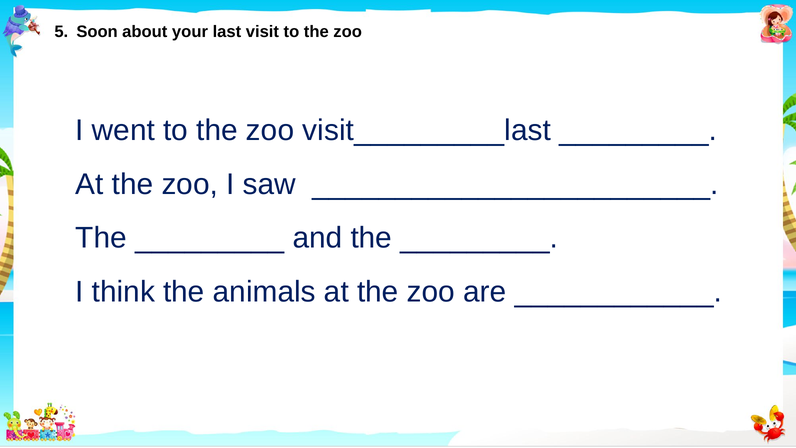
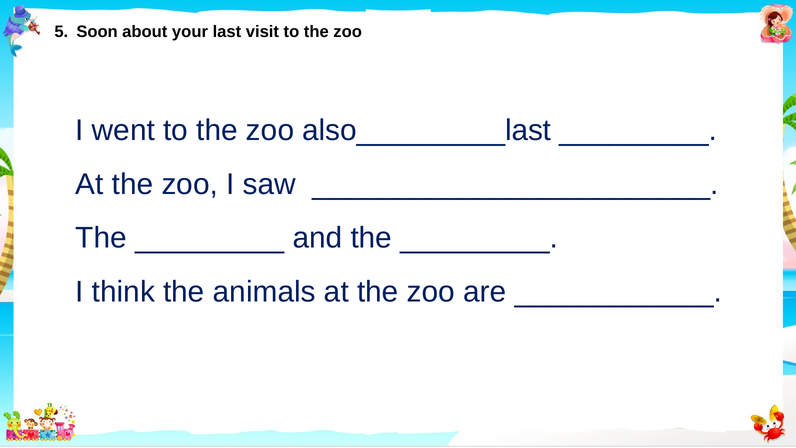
visit_________last: visit_________last -> also_________last
